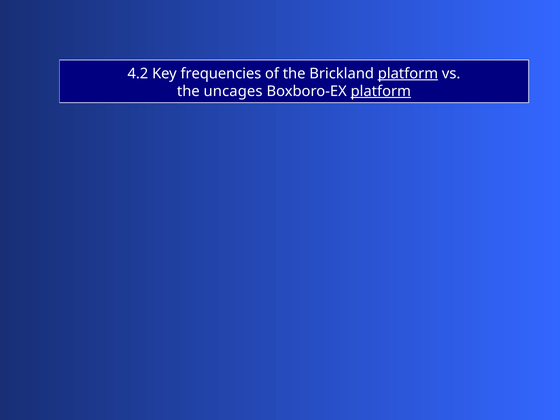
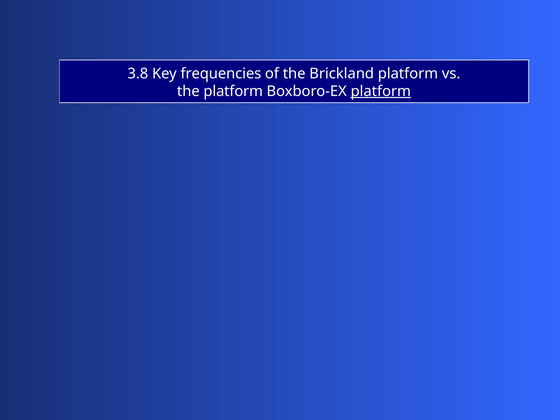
4.2: 4.2 -> 3.8
platform at (408, 74) underline: present -> none
the uncages: uncages -> platform
